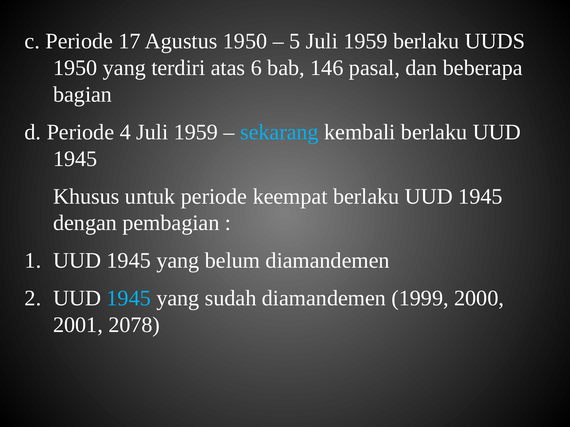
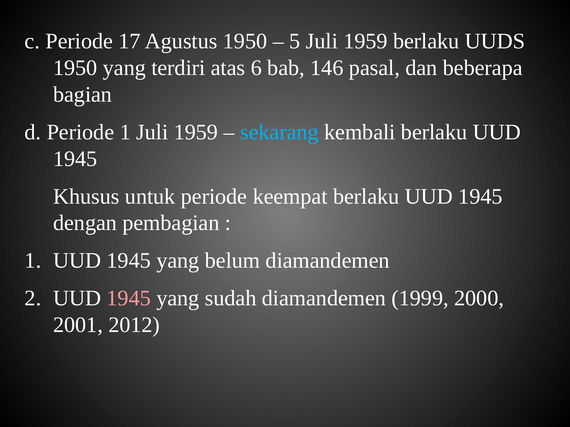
Periode 4: 4 -> 1
1945 at (129, 299) colour: light blue -> pink
2078: 2078 -> 2012
